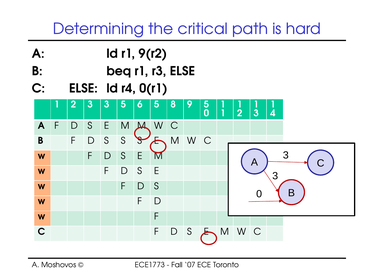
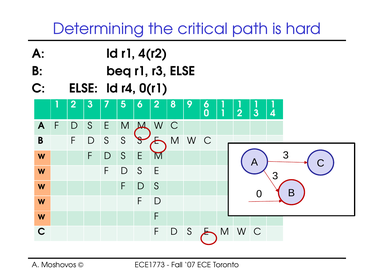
9(r2: 9(r2 -> 4(r2
2 3 3: 3 -> 7
6 5: 5 -> 2
9 5: 5 -> 6
